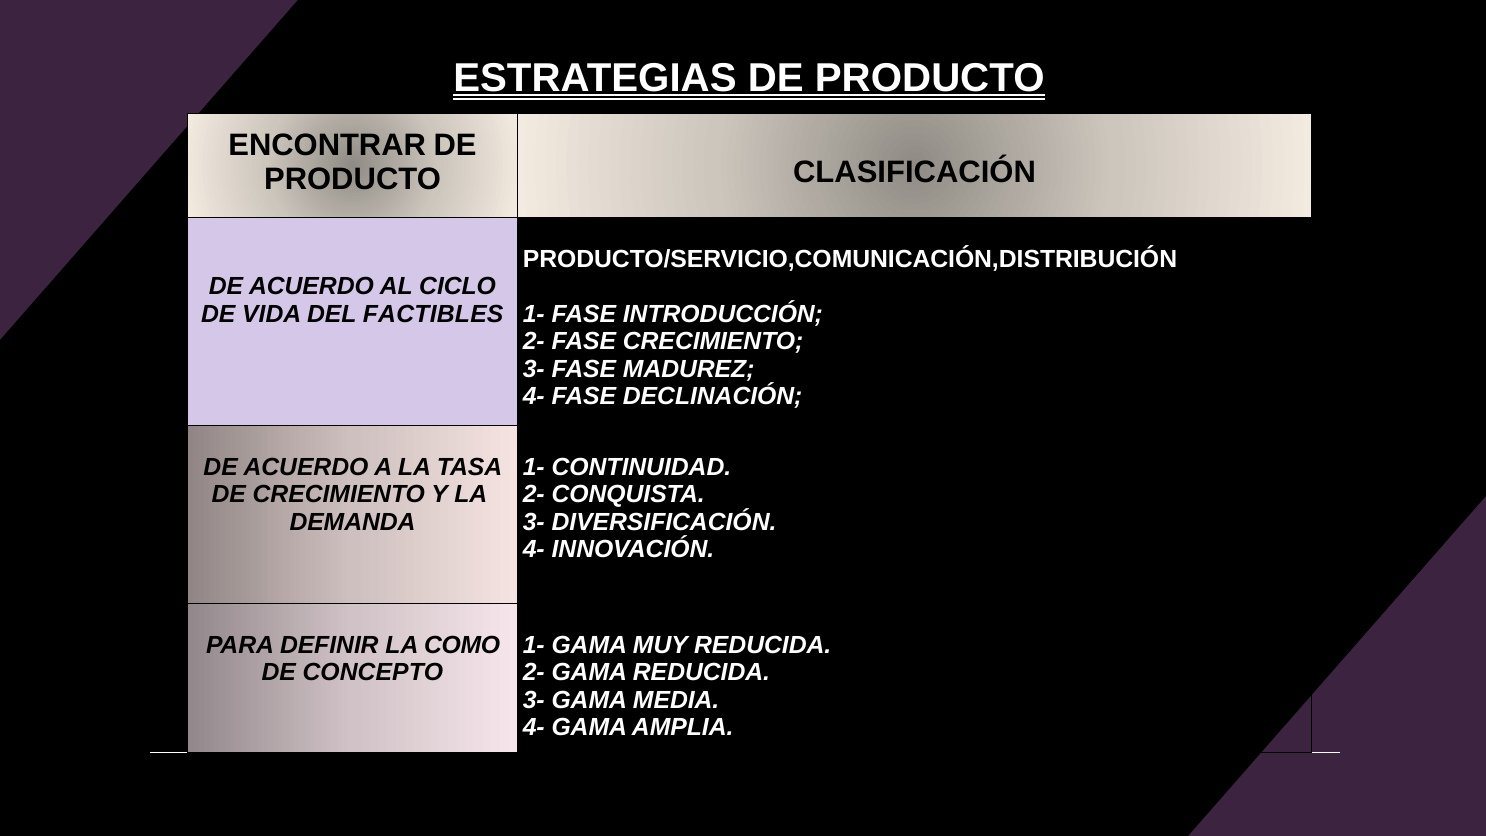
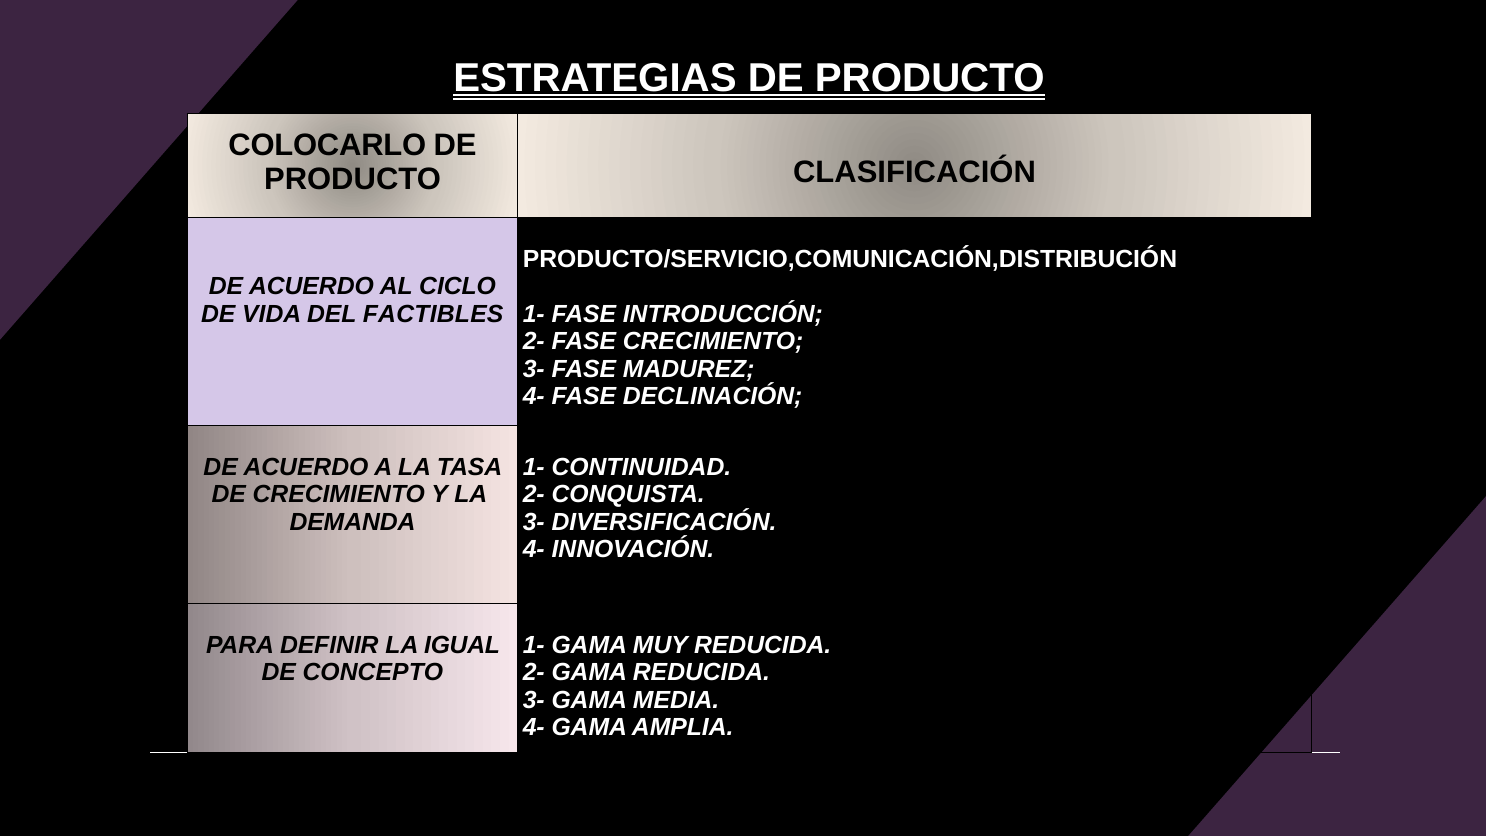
ENCONTRAR: ENCONTRAR -> COLOCARLO
COMO: COMO -> IGUAL
